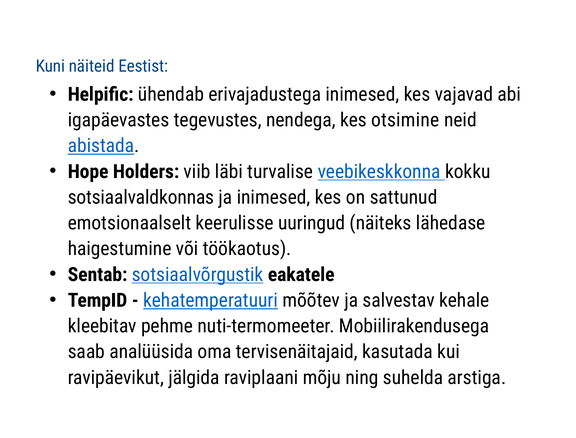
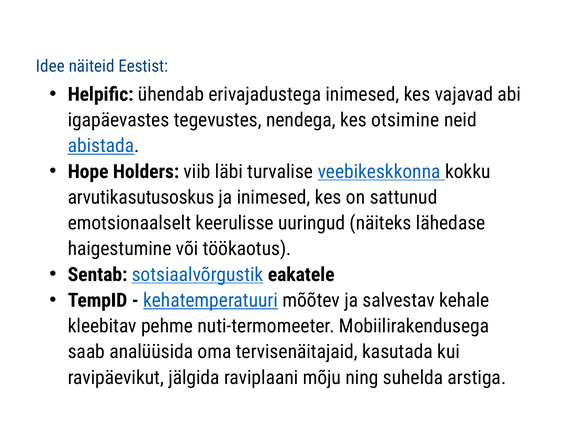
Kuni: Kuni -> Idee
sotsiaalvaldkonnas: sotsiaalvaldkonnas -> arvutikasutusoskus
